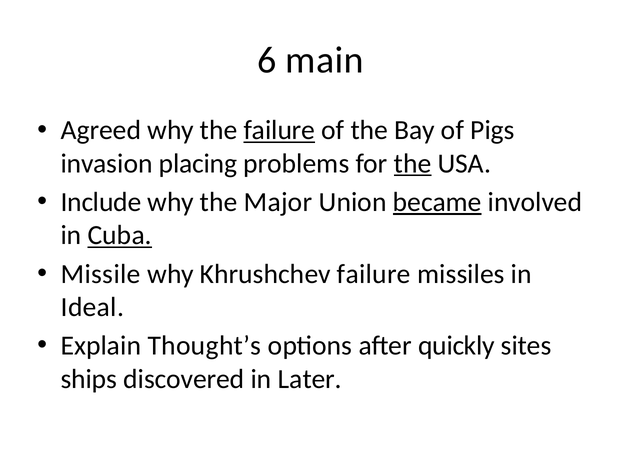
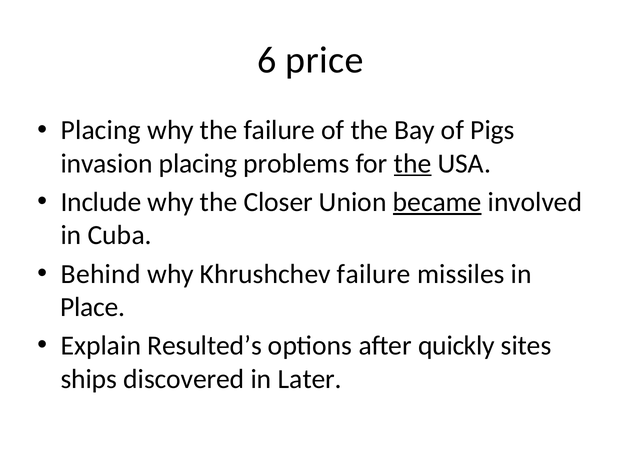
main: main -> price
Agreed at (101, 130): Agreed -> Placing
failure at (279, 130) underline: present -> none
Major: Major -> Closer
Cuba underline: present -> none
Missile: Missile -> Behind
Ideal: Ideal -> Place
Thought’s: Thought’s -> Resulted’s
